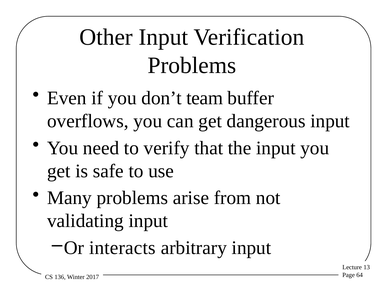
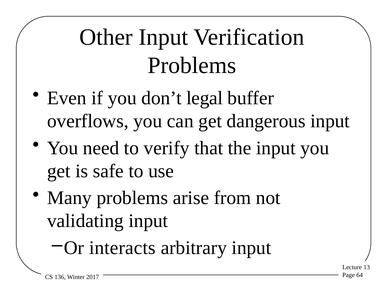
team: team -> legal
